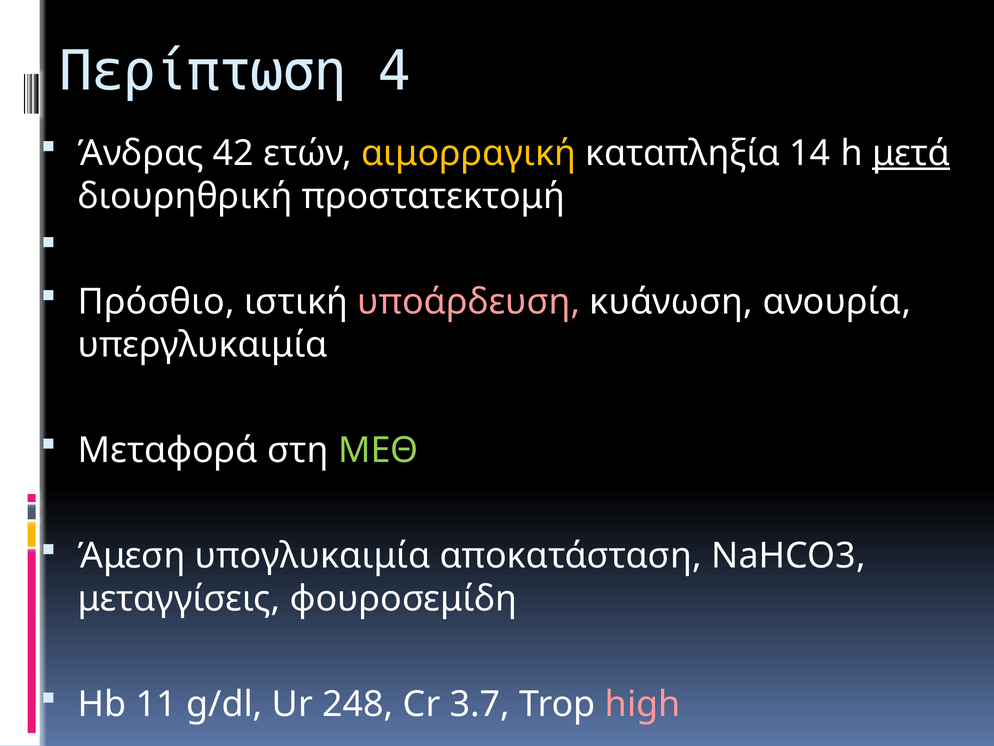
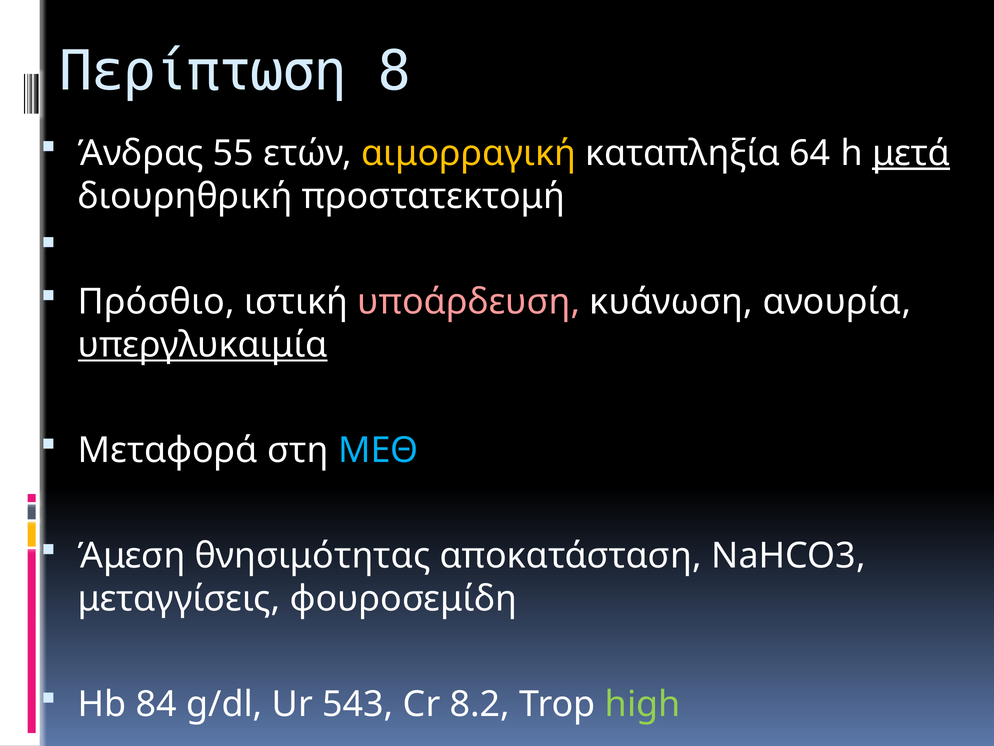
4: 4 -> 8
42: 42 -> 55
14: 14 -> 64
υπεργλυκαιμία underline: none -> present
ΜΕΘ colour: light green -> light blue
υπογλυκαιμία: υπογλυκαιμία -> θνησιμότητας
11: 11 -> 84
248: 248 -> 543
3.7: 3.7 -> 8.2
high colour: pink -> light green
